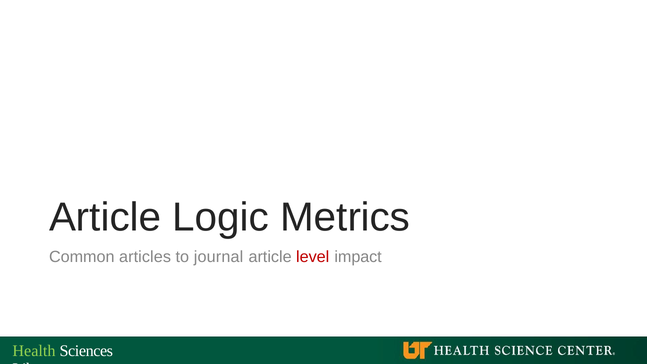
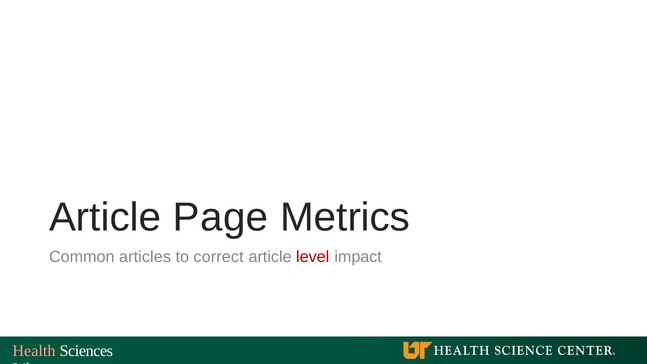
Logic: Logic -> Page
journal: journal -> correct
Health colour: light green -> pink
